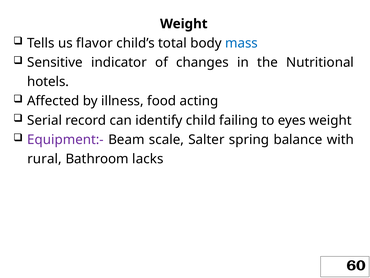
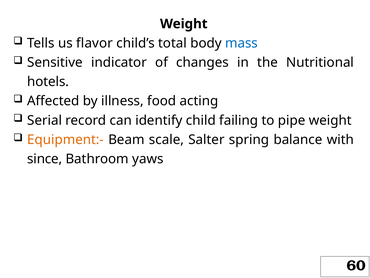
eyes: eyes -> pipe
Equipment:- colour: purple -> orange
rural: rural -> since
lacks: lacks -> yaws
